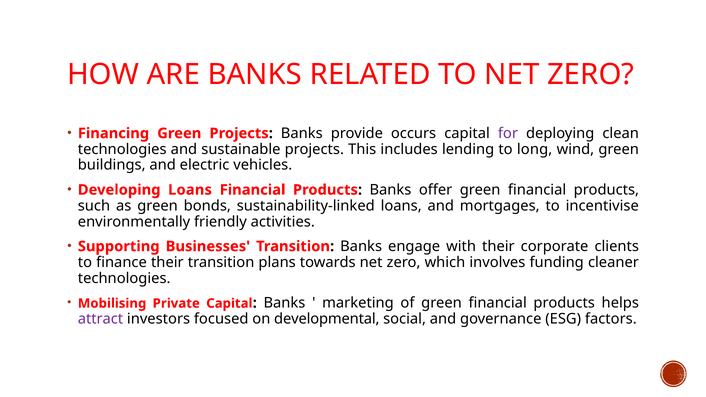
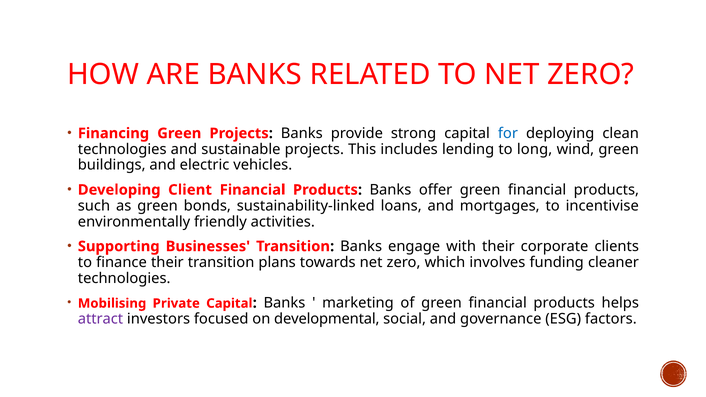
occurs: occurs -> strong
for colour: purple -> blue
Developing Loans: Loans -> Client
